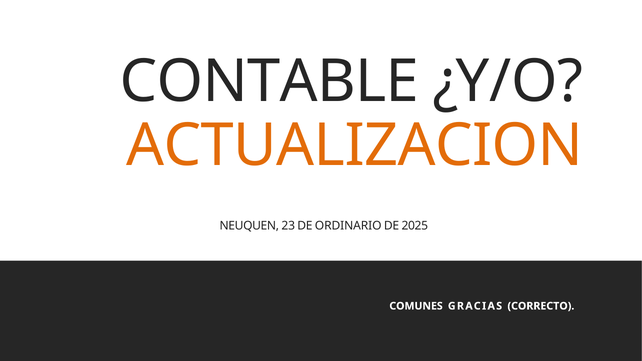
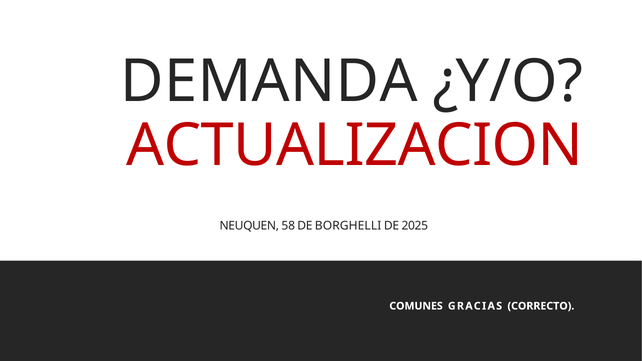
CONTABLE: CONTABLE -> DEMANDA
ACTUALIZACION colour: orange -> red
23: 23 -> 58
ORDINARIO: ORDINARIO -> BORGHELLI
